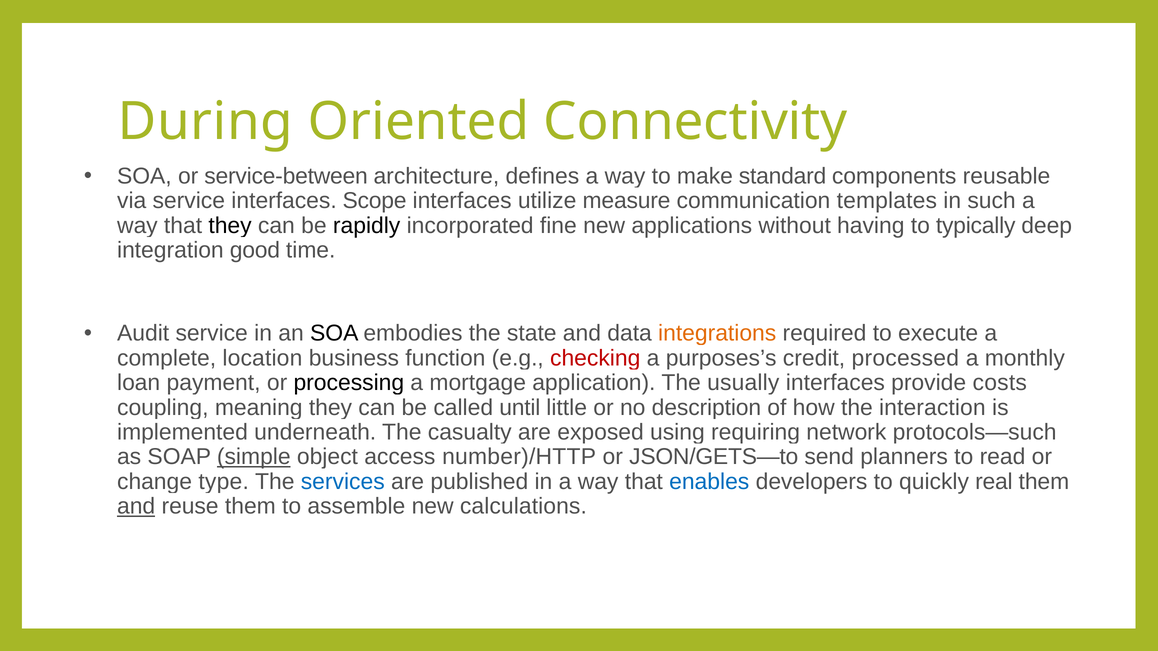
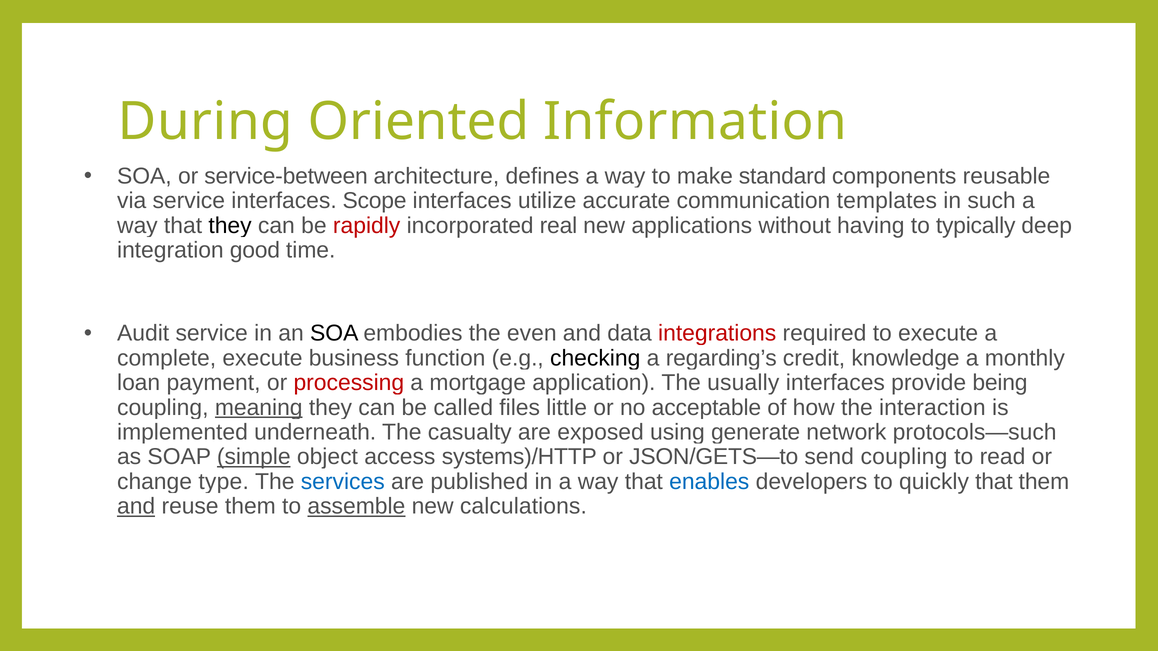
Connectivity: Connectivity -> Information
measure: measure -> accurate
rapidly colour: black -> red
fine: fine -> real
state: state -> even
integrations colour: orange -> red
complete location: location -> execute
checking colour: red -> black
purposes’s: purposes’s -> regarding’s
processed: processed -> knowledge
processing colour: black -> red
costs: costs -> being
meaning underline: none -> present
until: until -> files
description: description -> acceptable
requiring: requiring -> generate
number)/HTTP: number)/HTTP -> systems)/HTTP
send planners: planners -> coupling
quickly real: real -> that
assemble underline: none -> present
